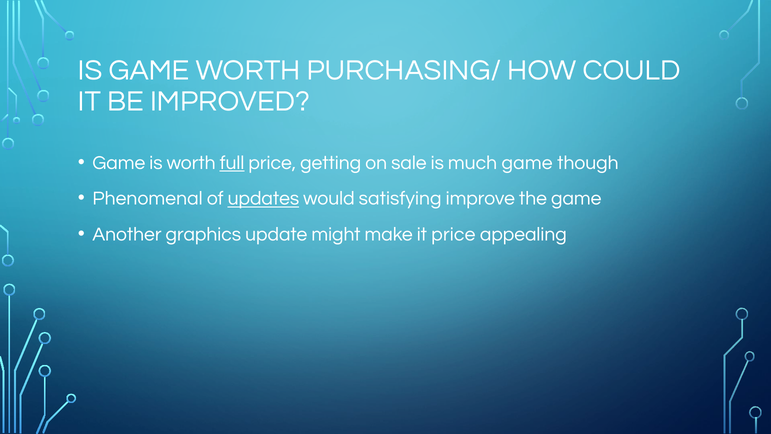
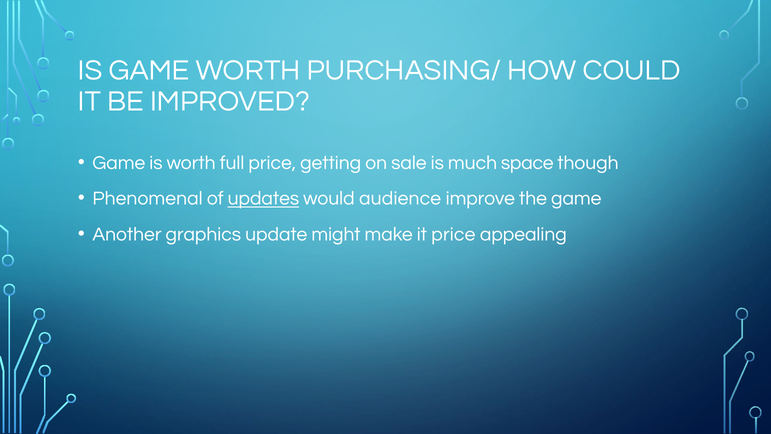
full underline: present -> none
much game: game -> space
satisfying: satisfying -> audience
